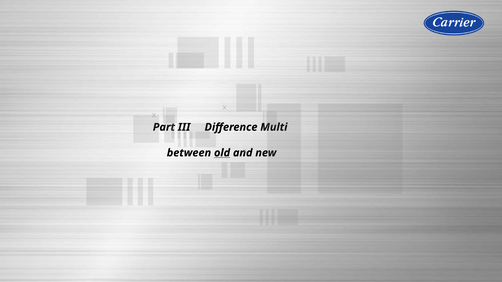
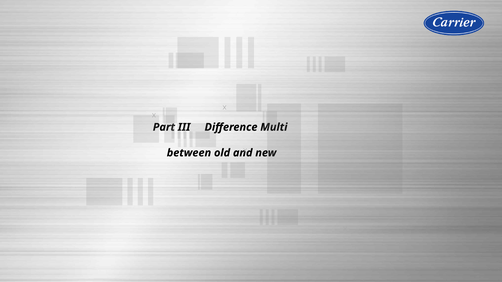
old underline: present -> none
